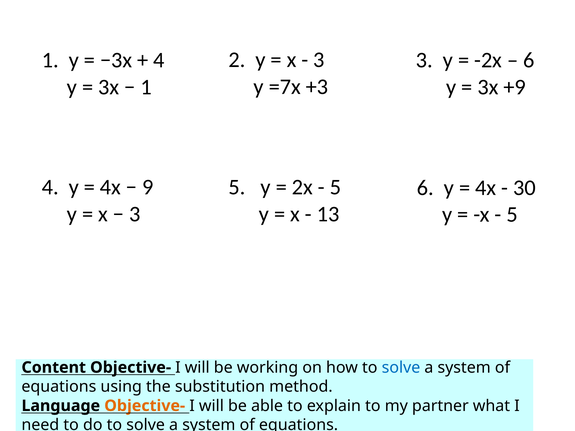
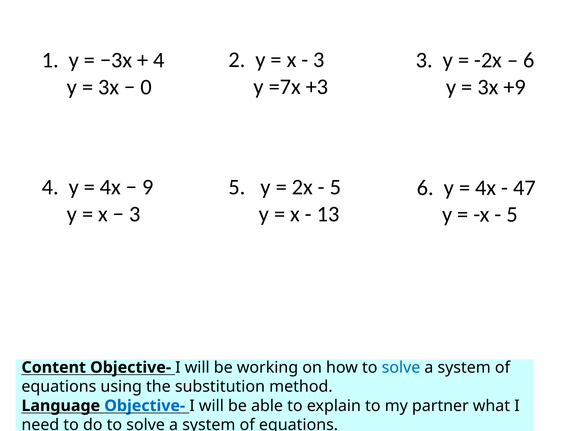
1 at (146, 87): 1 -> 0
30: 30 -> 47
Objective- at (145, 406) colour: orange -> blue
